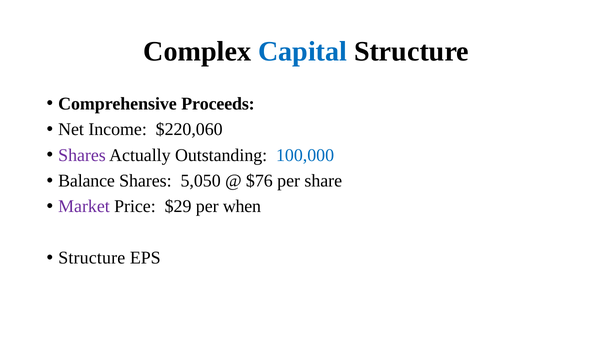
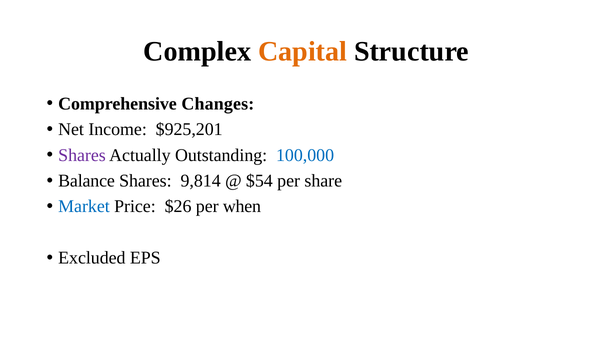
Capital colour: blue -> orange
Proceeds: Proceeds -> Changes
$220,060: $220,060 -> $925,201
5,050: 5,050 -> 9,814
$76: $76 -> $54
Market colour: purple -> blue
$29: $29 -> $26
Structure at (92, 258): Structure -> Excluded
